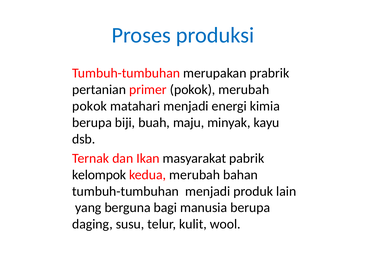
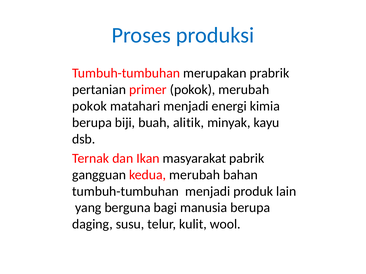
maju: maju -> alitik
kelompok: kelompok -> gangguan
